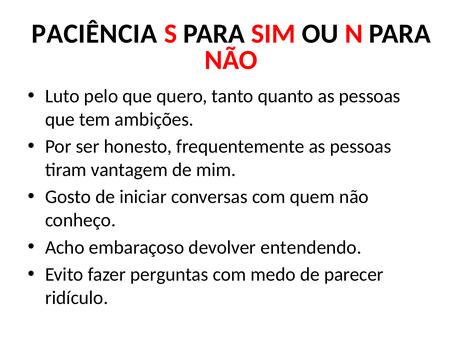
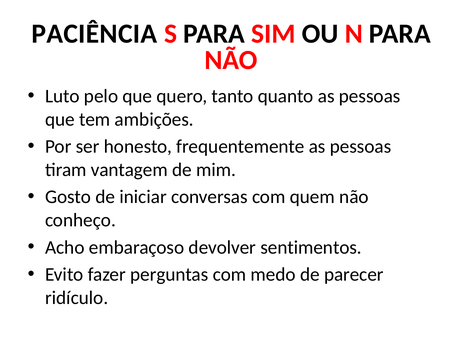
entendendo: entendendo -> sentimentos
